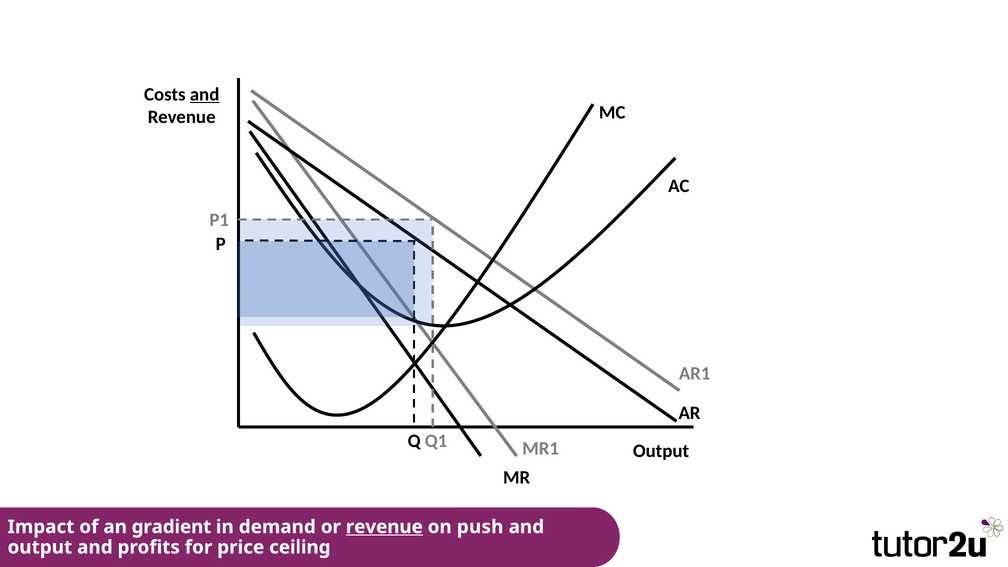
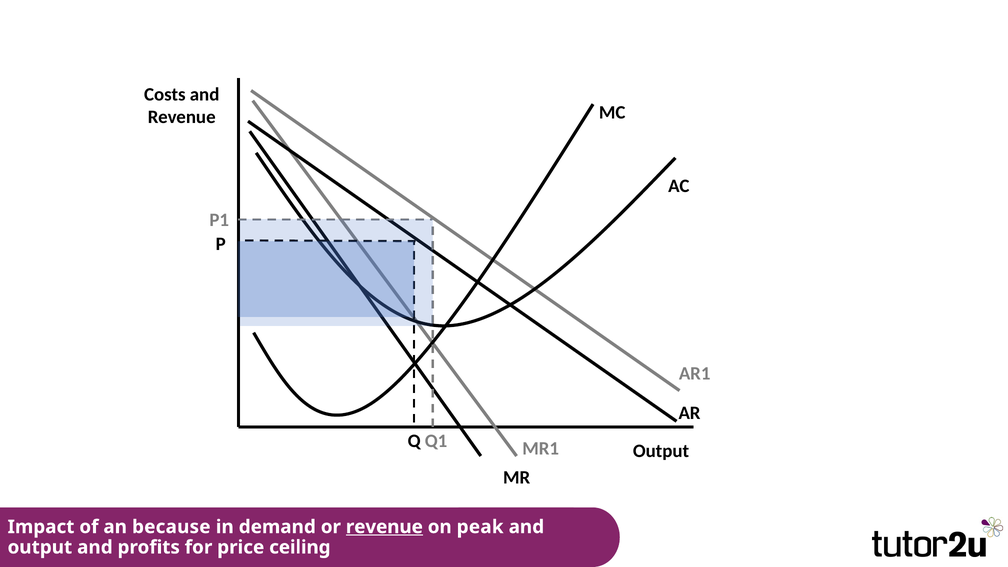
and at (205, 94) underline: present -> none
gradient: gradient -> because
push: push -> peak
